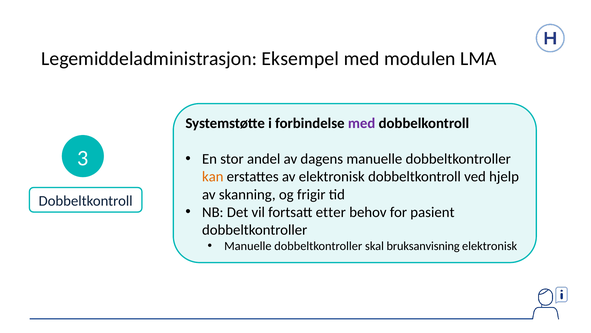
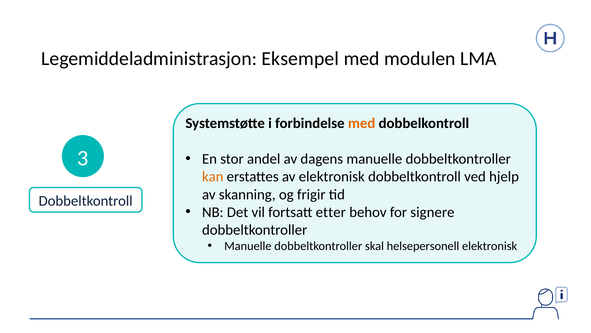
med at (362, 123) colour: purple -> orange
pasient: pasient -> signere
bruksanvisning: bruksanvisning -> helsepersonell
